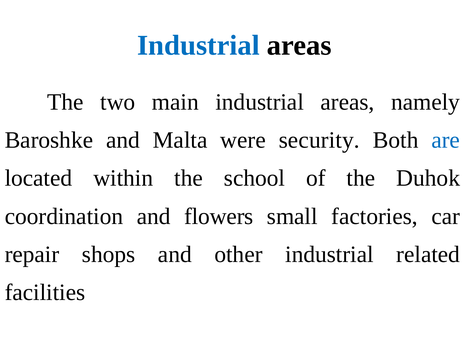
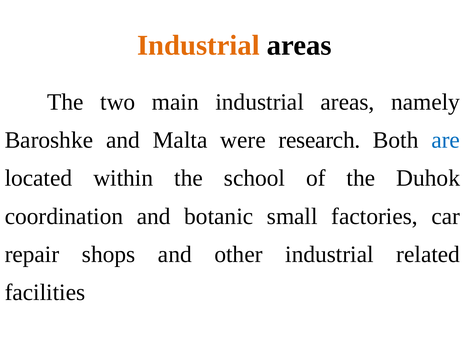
Industrial at (198, 45) colour: blue -> orange
security: security -> research
flowers: flowers -> botanic
